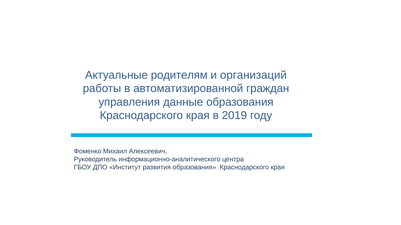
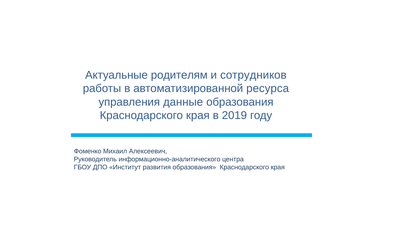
организаций: организаций -> сотрудников
граждан: граждан -> ресурса
